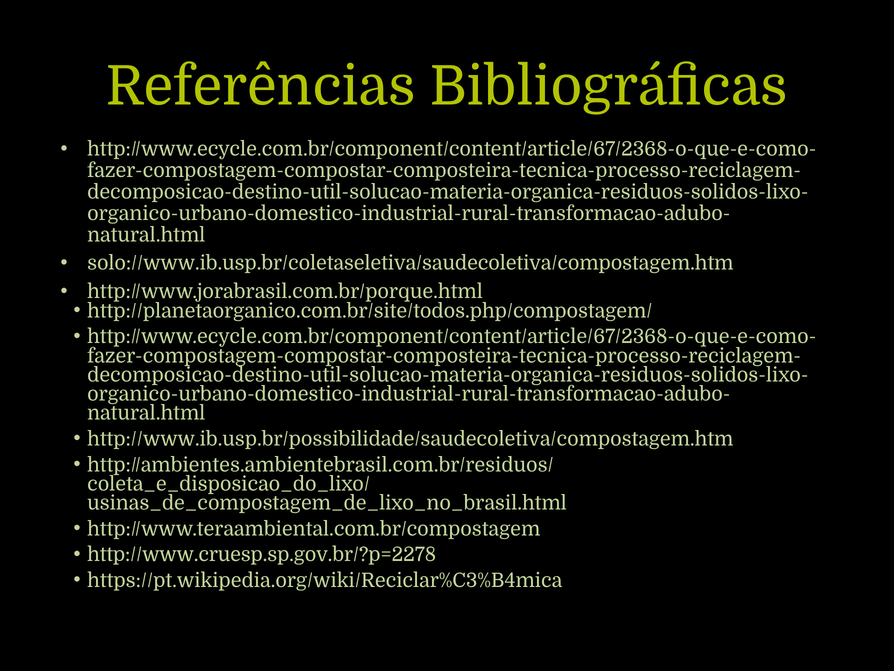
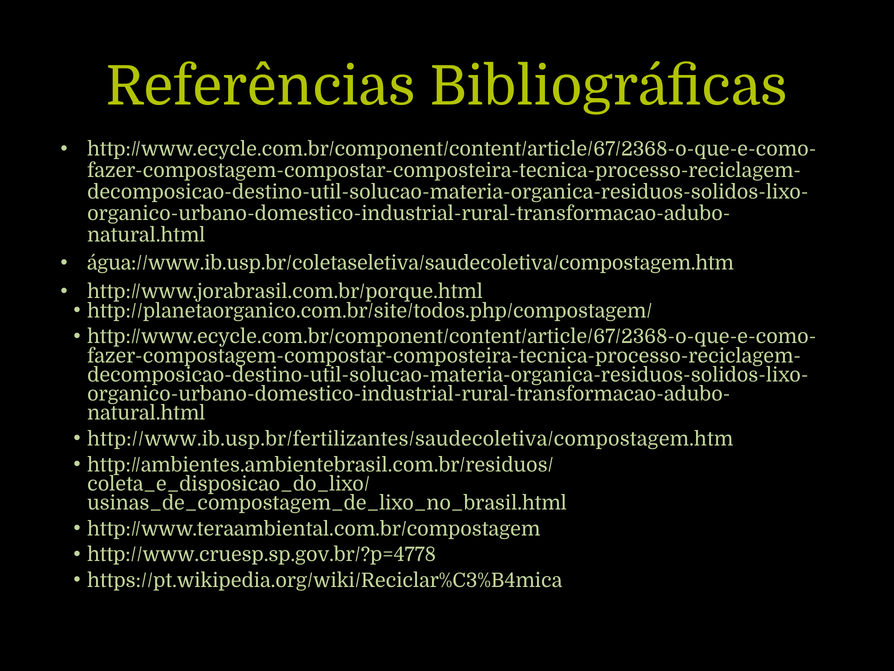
solo://www.ib.usp.br/coletaseletiva/saudecoletiva/compostagem.htm: solo://www.ib.usp.br/coletaseletiva/saudecoletiva/compostagem.htm -> água://www.ib.usp.br/coletaseletiva/saudecoletiva/compostagem.htm
http://www.ib.usp.br/possibilidade/saudecoletiva/compostagem.htm: http://www.ib.usp.br/possibilidade/saudecoletiva/compostagem.htm -> http://www.ib.usp.br/fertilizantes/saudecoletiva/compostagem.htm
http://www.cruesp.sp.gov.br/?p=2278: http://www.cruesp.sp.gov.br/?p=2278 -> http://www.cruesp.sp.gov.br/?p=4778
